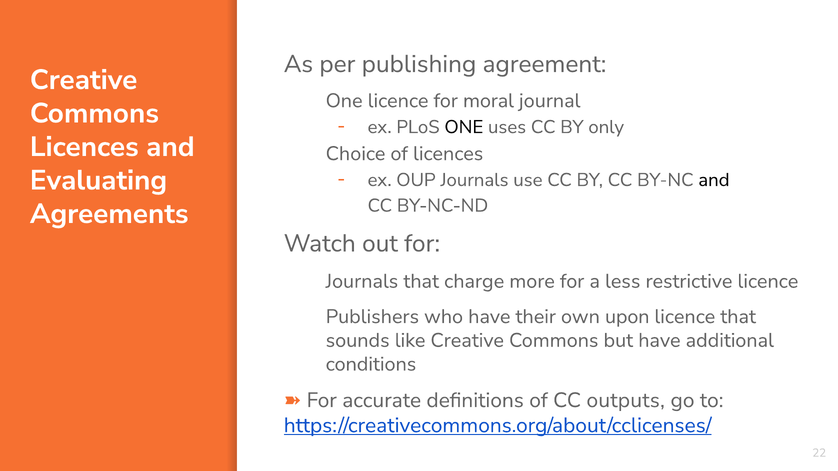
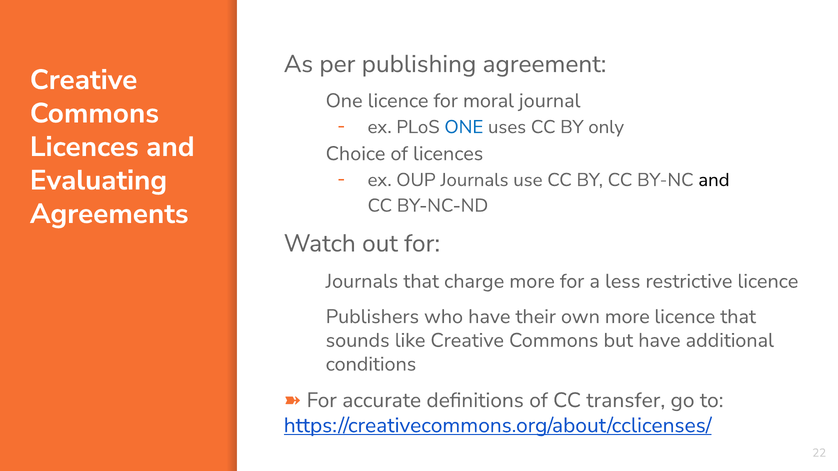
ONE at (464, 127) colour: black -> blue
own upon: upon -> more
outputs: outputs -> transfer
